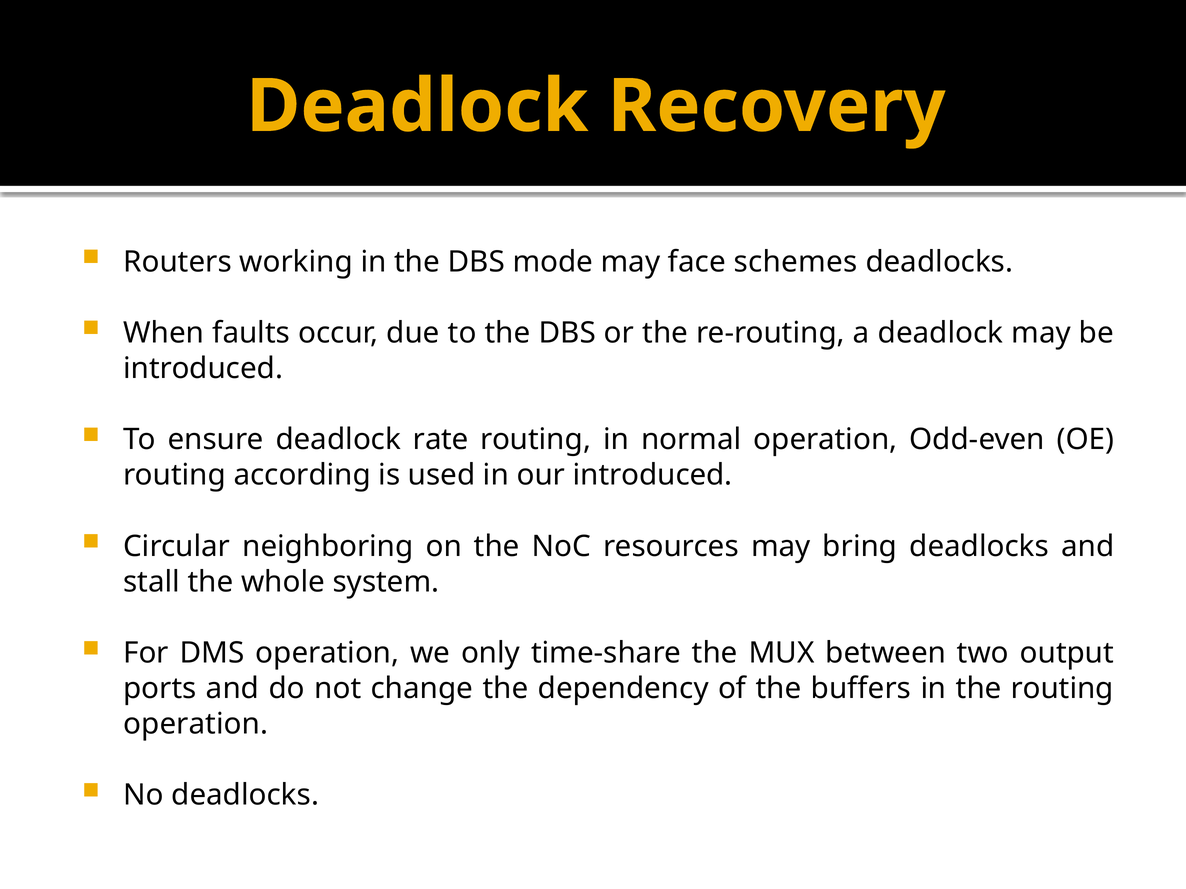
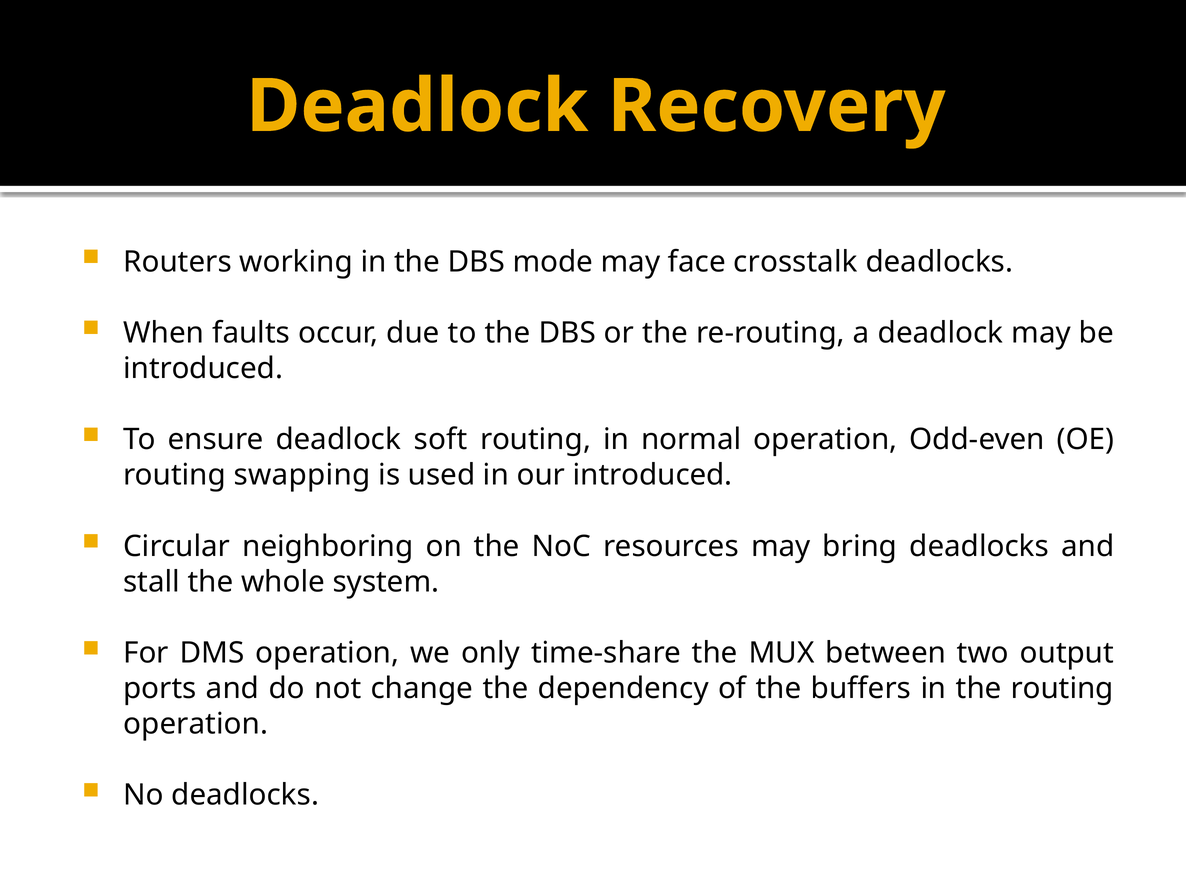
schemes: schemes -> crosstalk
rate: rate -> soft
according: according -> swapping
